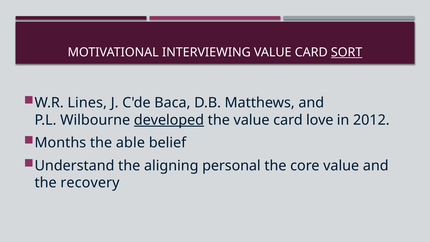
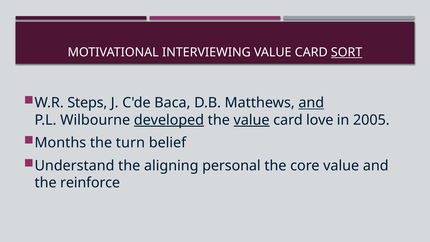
Lines: Lines -> Steps
and at (311, 103) underline: none -> present
value at (252, 120) underline: none -> present
2012: 2012 -> 2005
able: able -> turn
recovery: recovery -> reinforce
